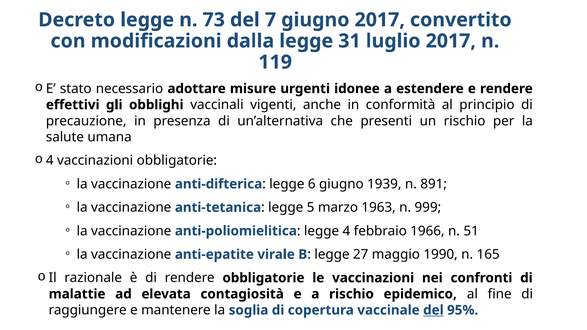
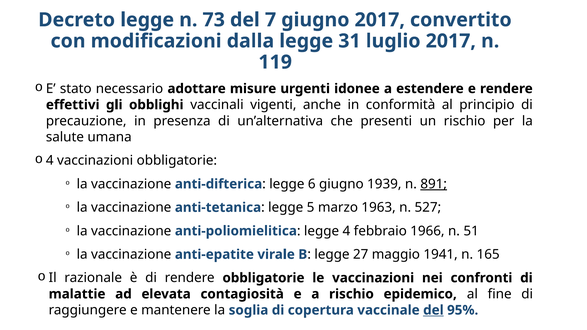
891 underline: none -> present
999: 999 -> 527
1990: 1990 -> 1941
